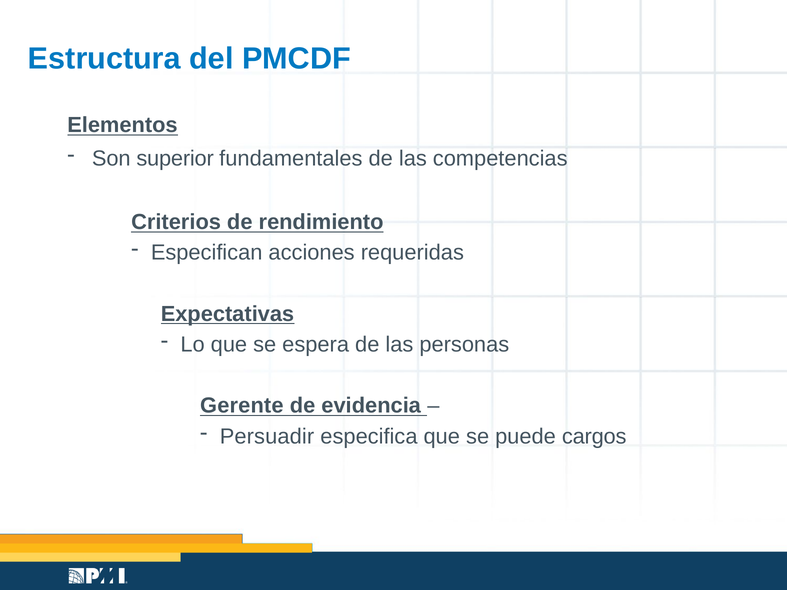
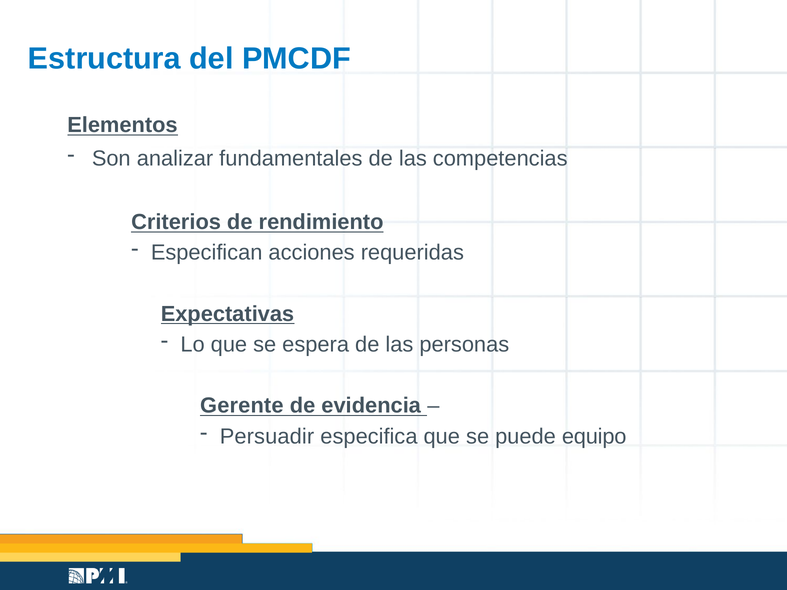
superior: superior -> analizar
cargos: cargos -> equipo
